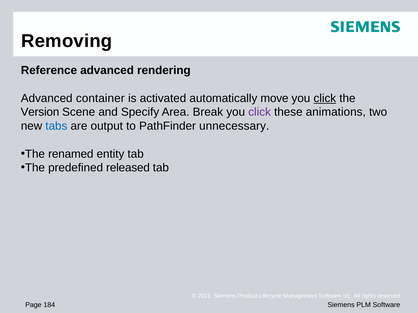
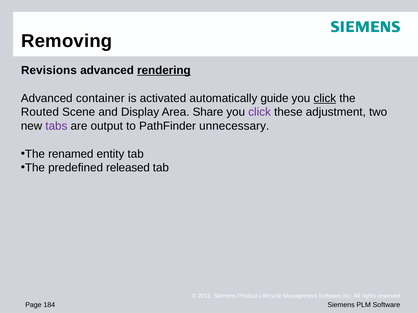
Reference: Reference -> Revisions
rendering underline: none -> present
move: move -> guide
Version: Version -> Routed
Specify: Specify -> Display
Break: Break -> Share
animations: animations -> adjustment
tabs colour: blue -> purple
